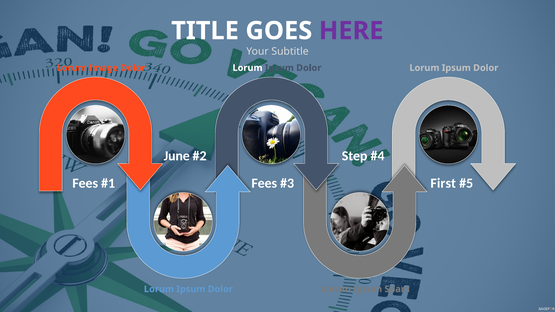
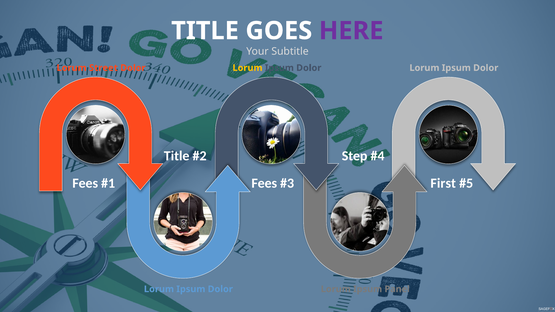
Image: Image -> Street
Lorum at (247, 68) colour: white -> yellow
June at (177, 156): June -> Title
Spam: Spam -> Panel
